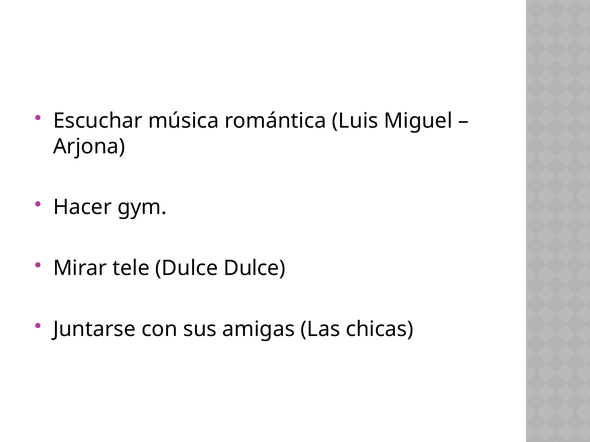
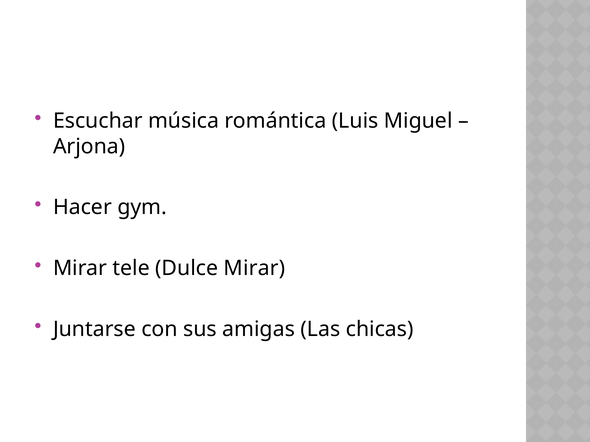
Dulce Dulce: Dulce -> Mirar
